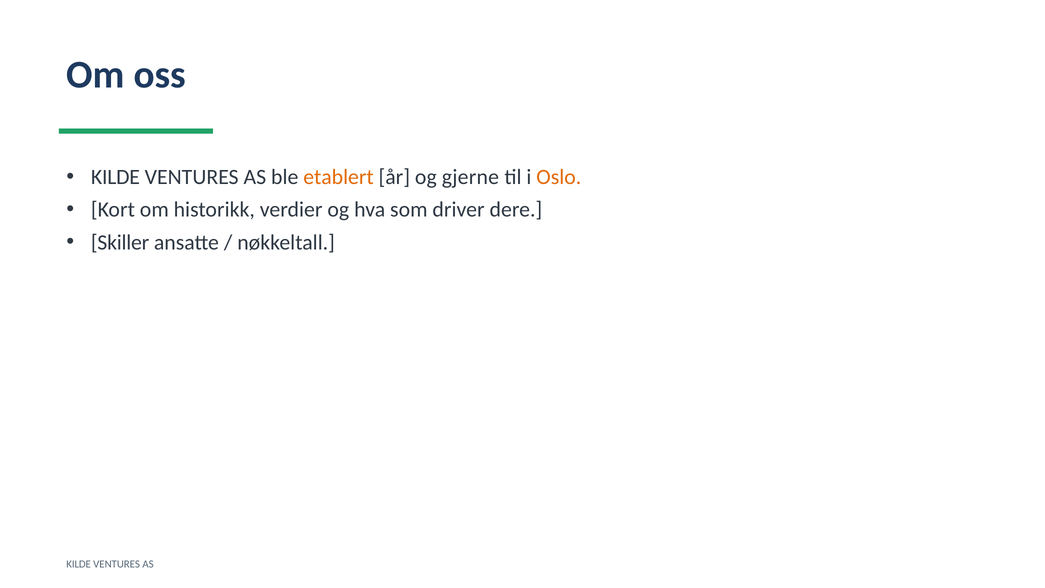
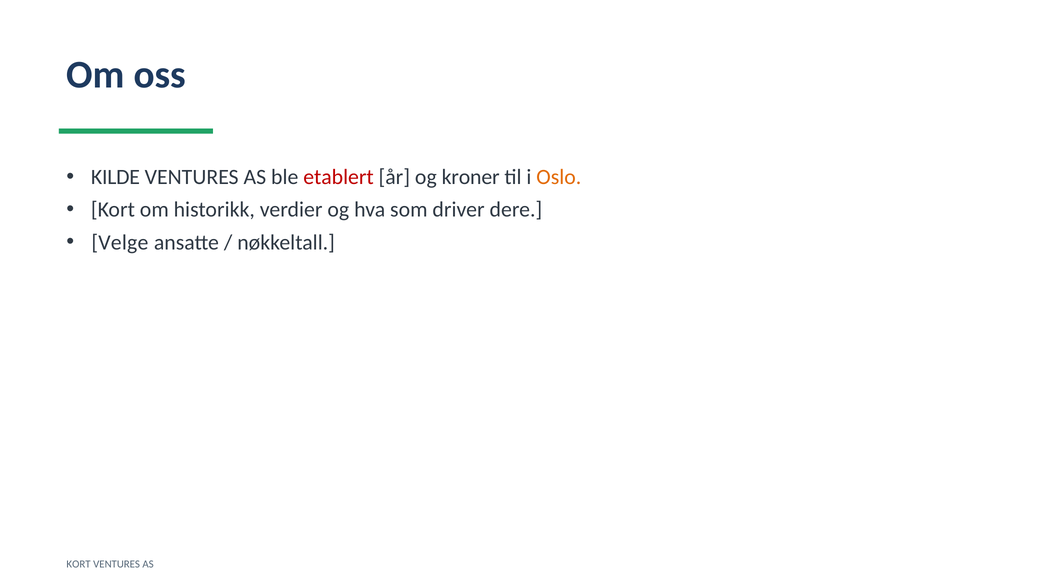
etablert colour: orange -> red
gjerne: gjerne -> kroner
Skiller: Skiller -> Velge
KILDE at (79, 564): KILDE -> KORT
